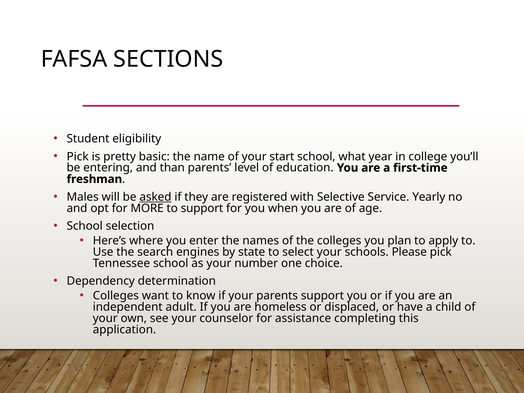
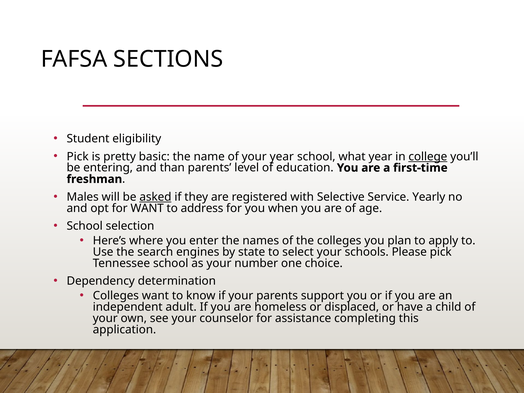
your start: start -> year
college underline: none -> present
for MORE: MORE -> WANT
to support: support -> address
